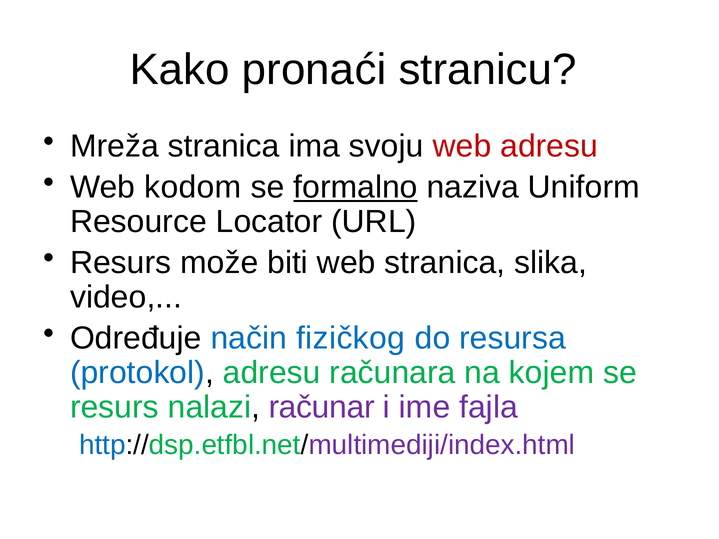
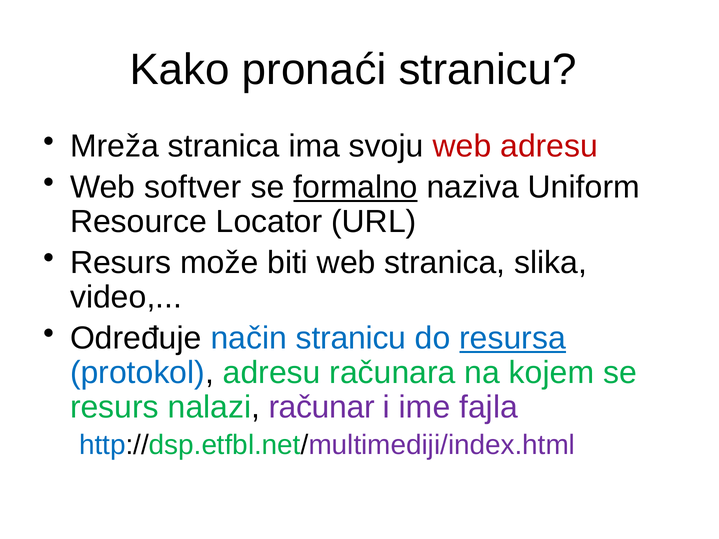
kodom: kodom -> softver
način fizičkog: fizičkog -> stranicu
resursa underline: none -> present
